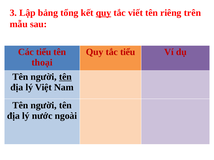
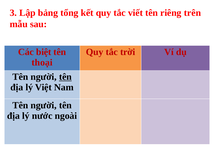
quy at (104, 13) underline: present -> none
Các tiểu: tiểu -> biệt
tắc tiểu: tiểu -> trời
